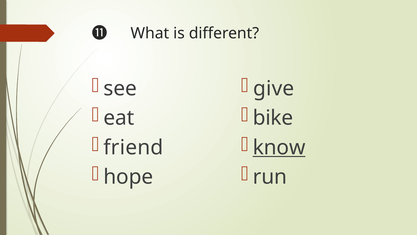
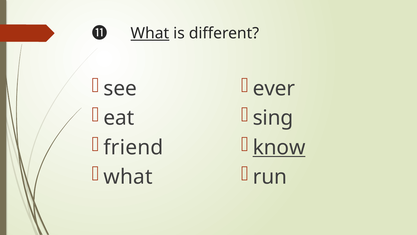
What at (150, 33) underline: none -> present
give: give -> ever
bike: bike -> sing
hope at (128, 177): hope -> what
